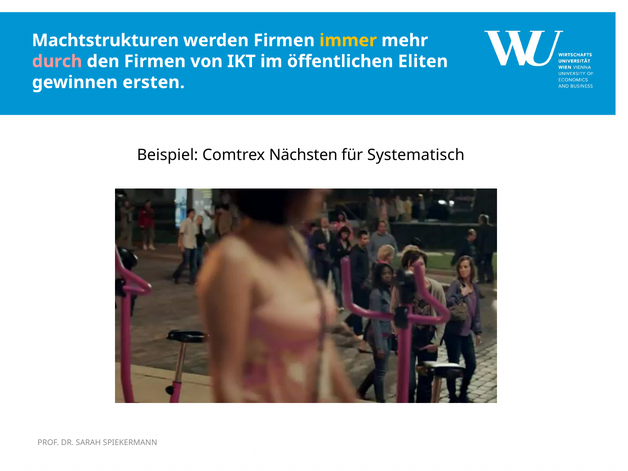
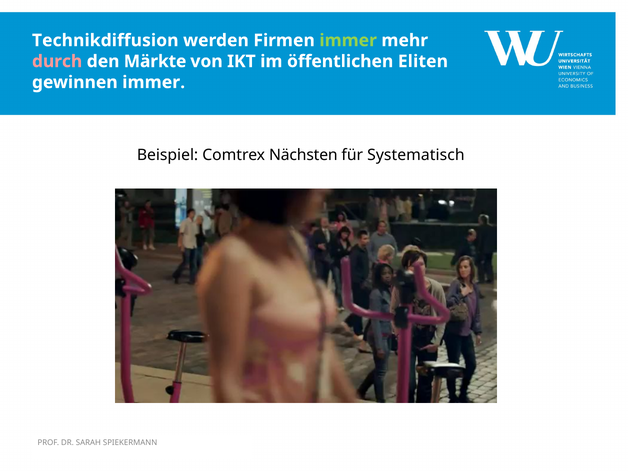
Machtstrukturen: Machtstrukturen -> Technikdiffusion
immer at (348, 40) colour: yellow -> light green
den Firmen: Firmen -> Märkte
gewinnen ersten: ersten -> immer
